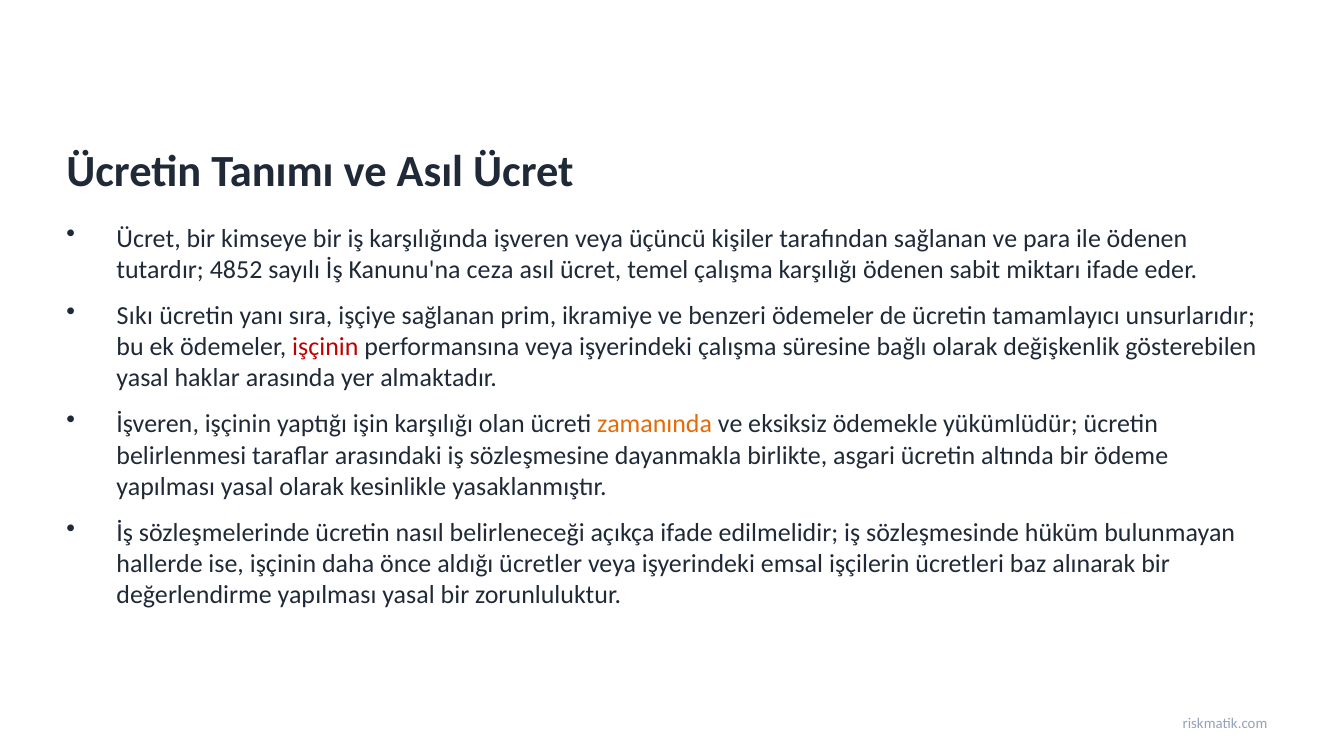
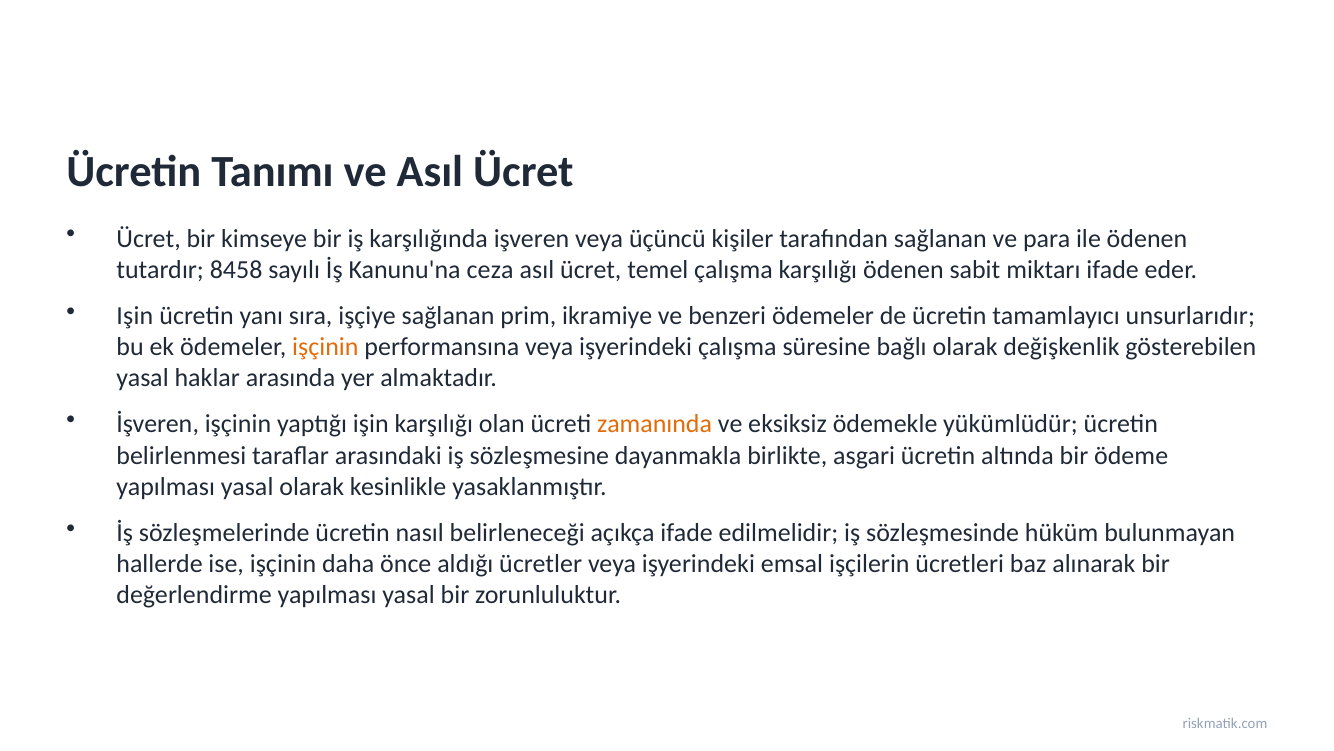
4852: 4852 -> 8458
Sıkı at (135, 316): Sıkı -> Işin
işçinin at (325, 347) colour: red -> orange
